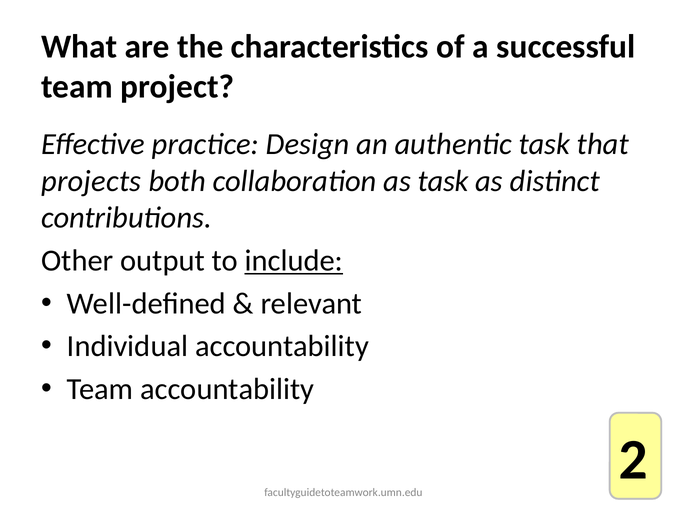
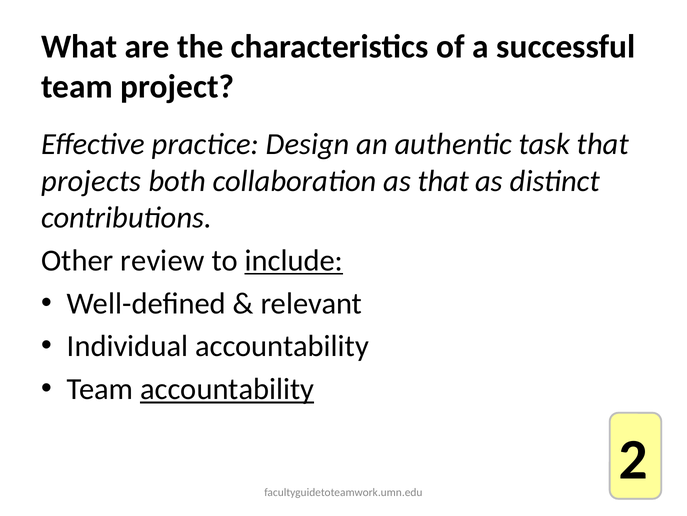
as task: task -> that
output: output -> review
accountability at (227, 389) underline: none -> present
